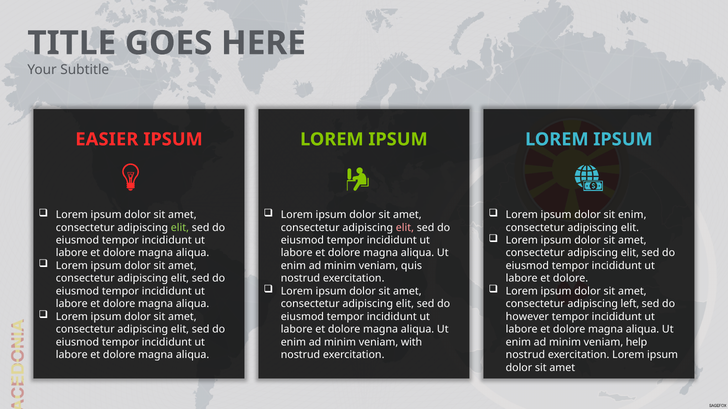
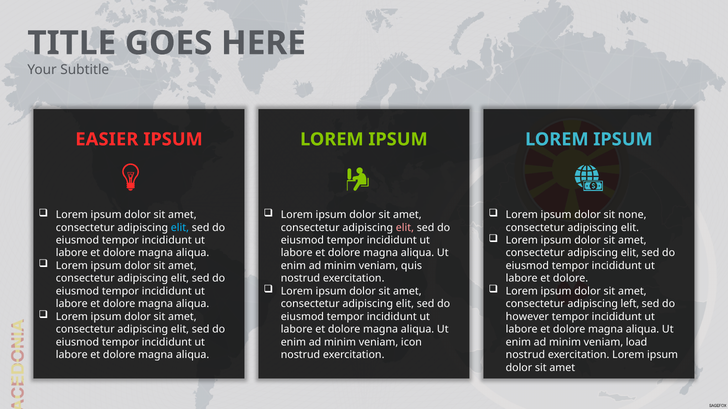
sit enim: enim -> none
elit at (180, 228) colour: light green -> light blue
with: with -> icon
help: help -> load
